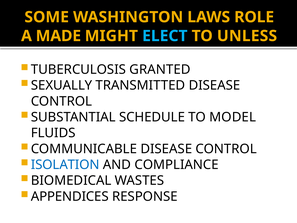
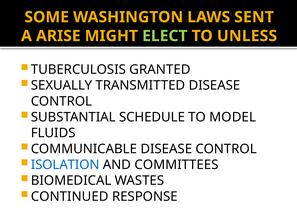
ROLE: ROLE -> SENT
MADE: MADE -> ARISE
ELECT colour: light blue -> light green
COMPLIANCE: COMPLIANCE -> COMMITTEES
APPENDICES: APPENDICES -> CONTINUED
